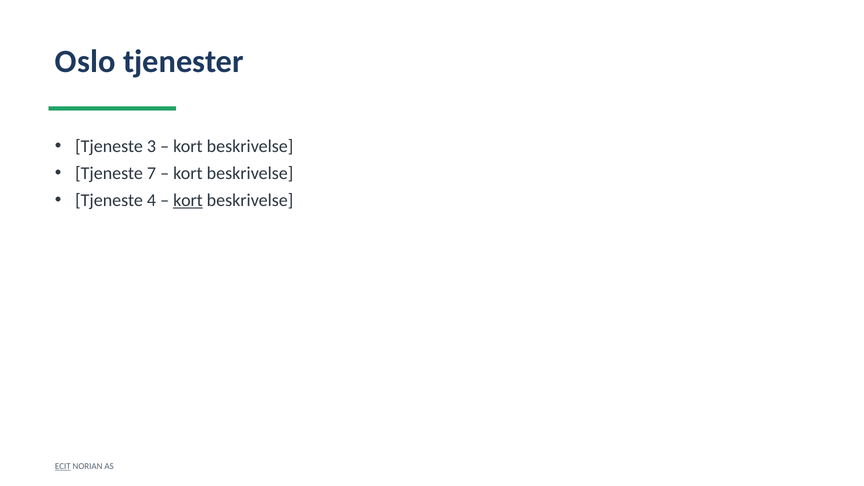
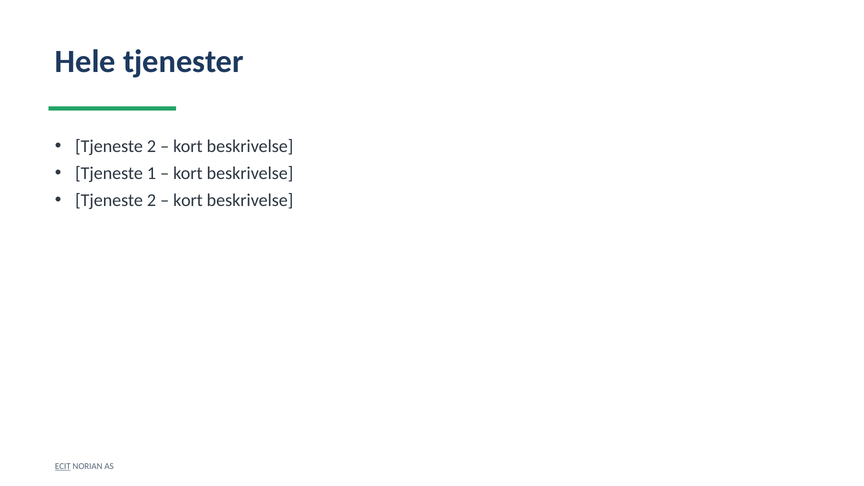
Oslo: Oslo -> Hele
3 at (151, 146): 3 -> 2
7: 7 -> 1
4 at (151, 200): 4 -> 2
kort at (188, 200) underline: present -> none
